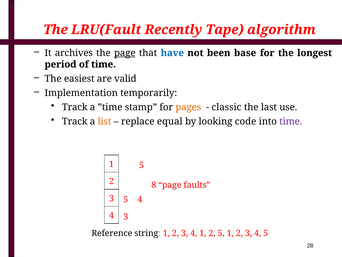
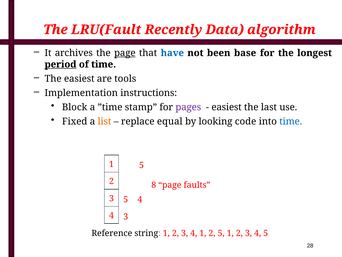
Tape: Tape -> Data
period underline: none -> present
valid: valid -> tools
temporarily: temporarily -> instructions
Track at (75, 107): Track -> Block
pages colour: orange -> purple
classic at (226, 107): classic -> easiest
Track at (75, 121): Track -> Fixed
time at (291, 121) colour: purple -> blue
